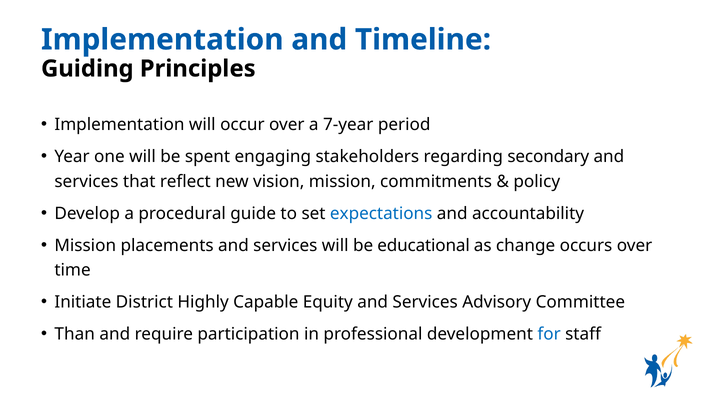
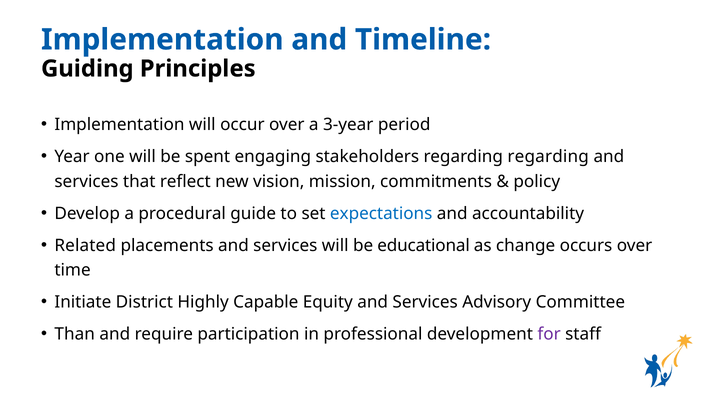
7-year: 7-year -> 3-year
regarding secondary: secondary -> regarding
Mission at (85, 246): Mission -> Related
for colour: blue -> purple
